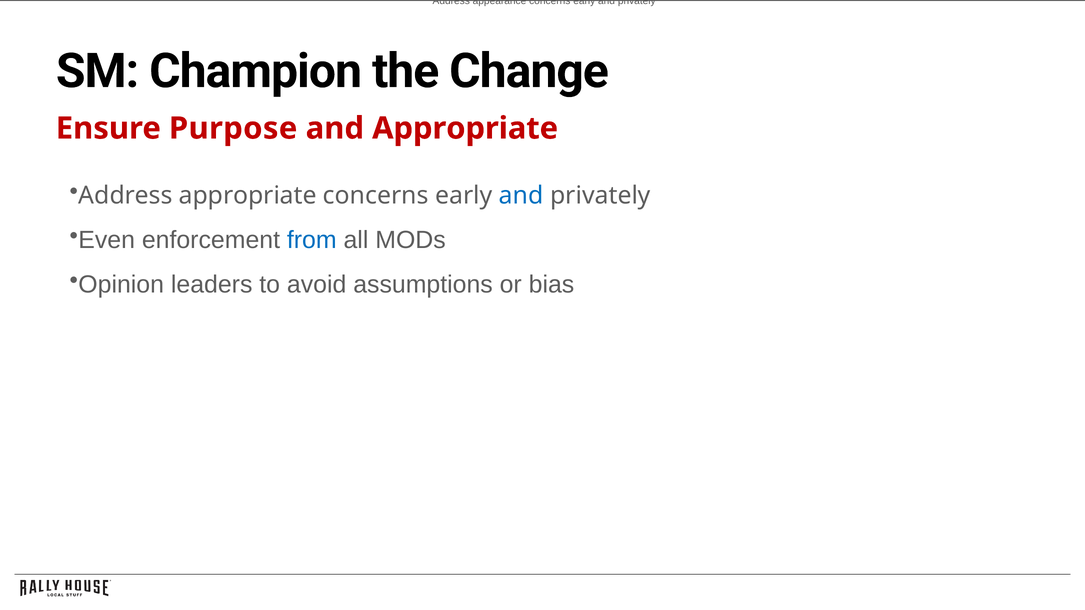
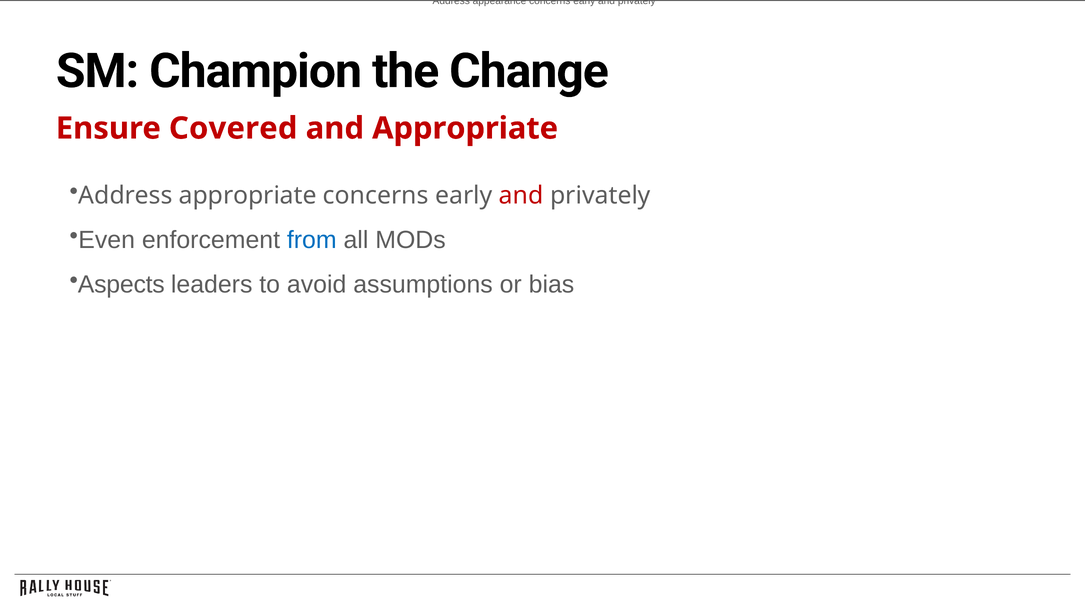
Purpose: Purpose -> Covered
and at (521, 195) colour: blue -> red
Opinion: Opinion -> Aspects
